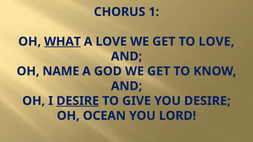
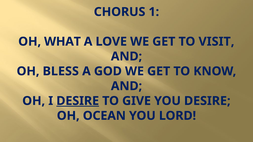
WHAT underline: present -> none
TO LOVE: LOVE -> VISIT
NAME: NAME -> BLESS
